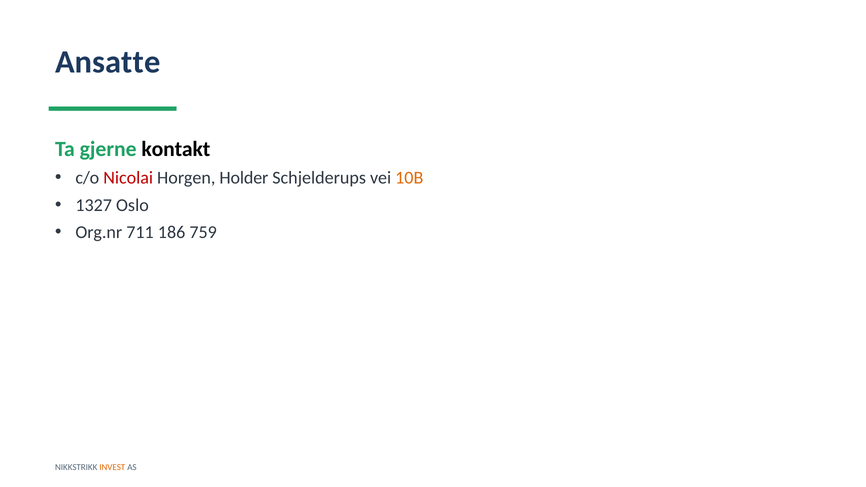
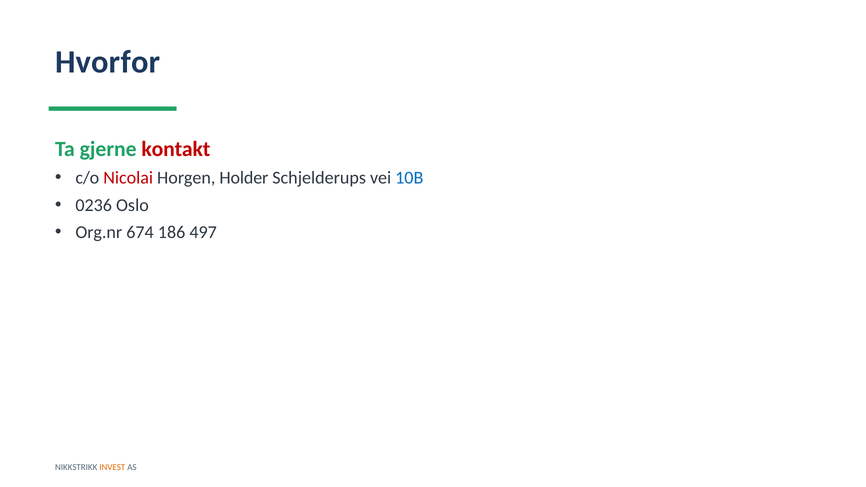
Ansatte: Ansatte -> Hvorfor
kontakt colour: black -> red
10B colour: orange -> blue
1327: 1327 -> 0236
711: 711 -> 674
759: 759 -> 497
